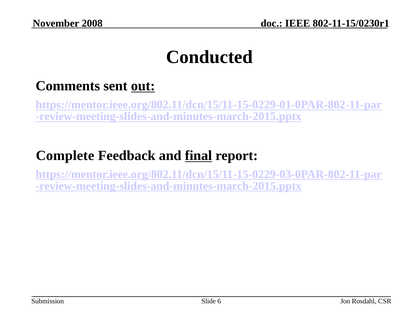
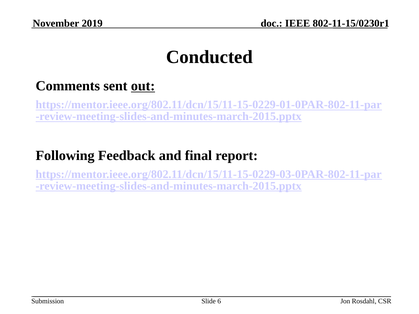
2008: 2008 -> 2019
Complete: Complete -> Following
final underline: present -> none
